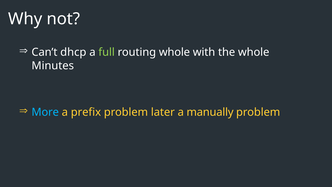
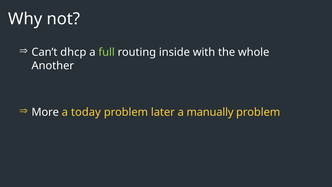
routing whole: whole -> inside
Minutes: Minutes -> Another
More colour: light blue -> white
prefix: prefix -> today
